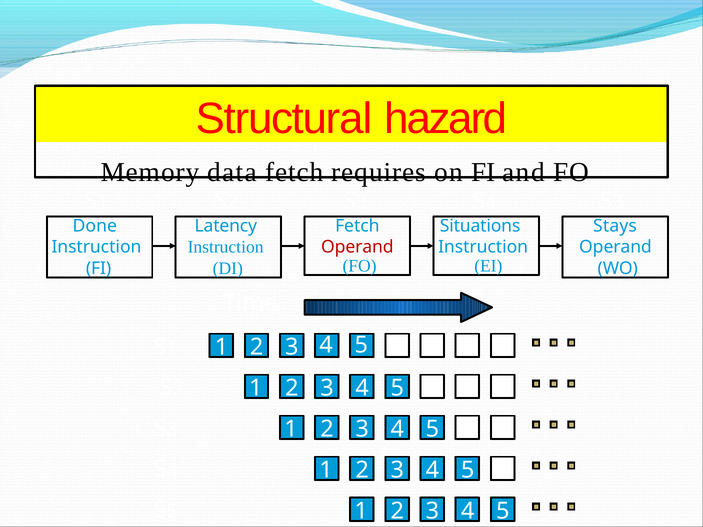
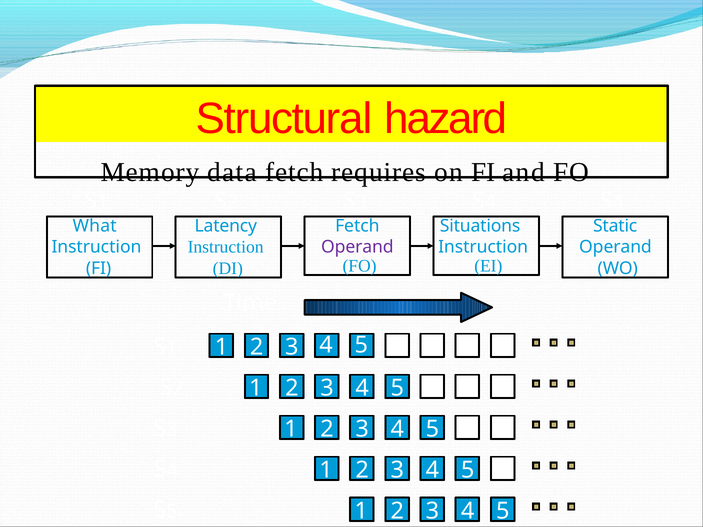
3 at (618, 202): 3 -> 4
Done: Done -> What
Stays: Stays -> Static
Operand at (357, 247) colour: red -> purple
